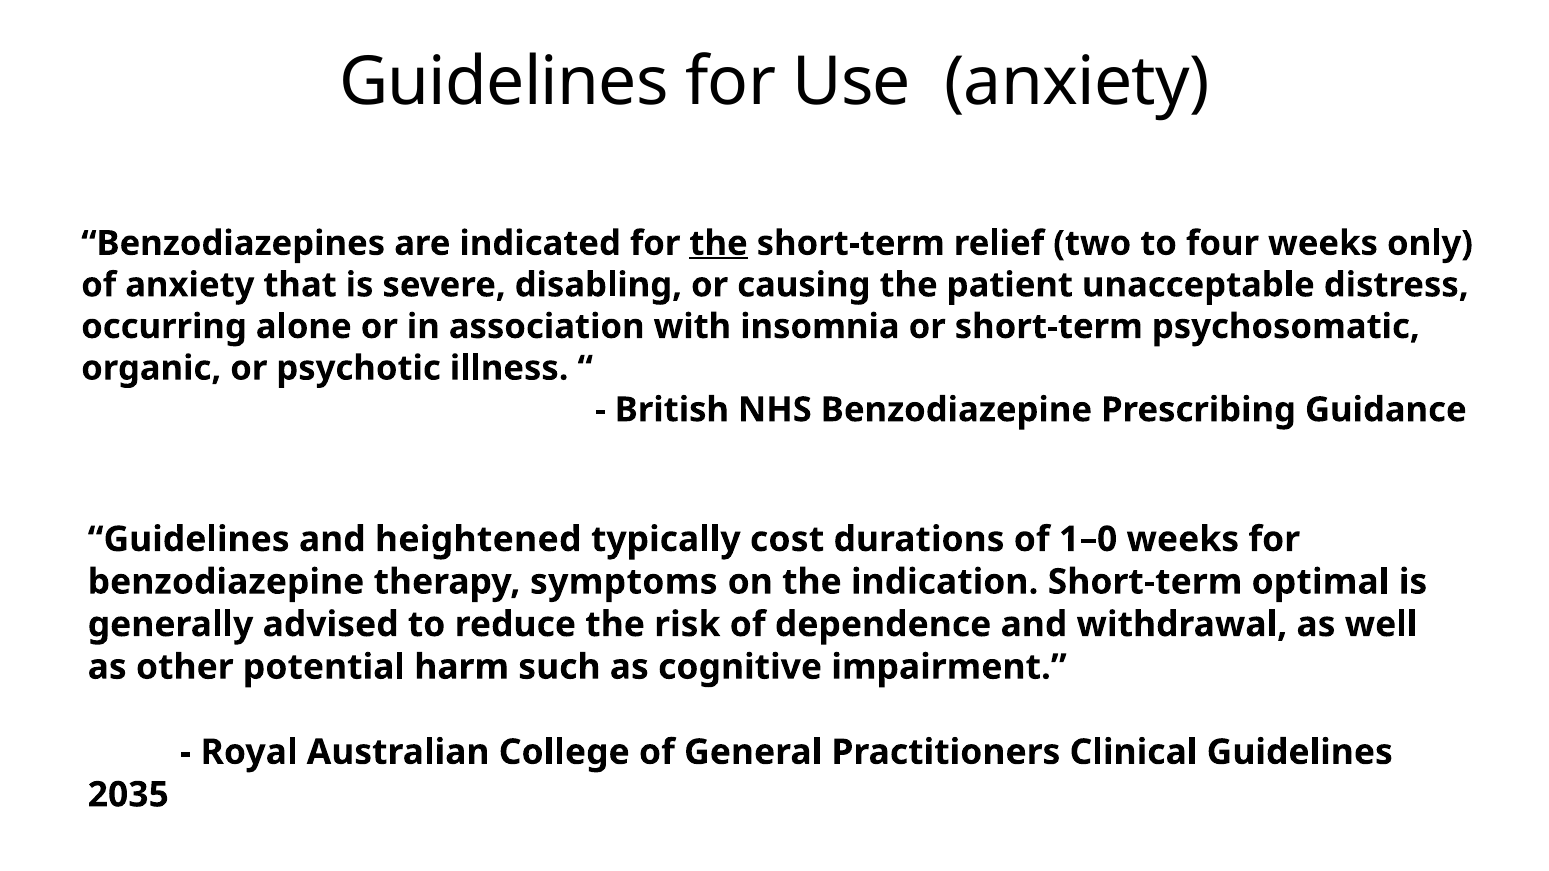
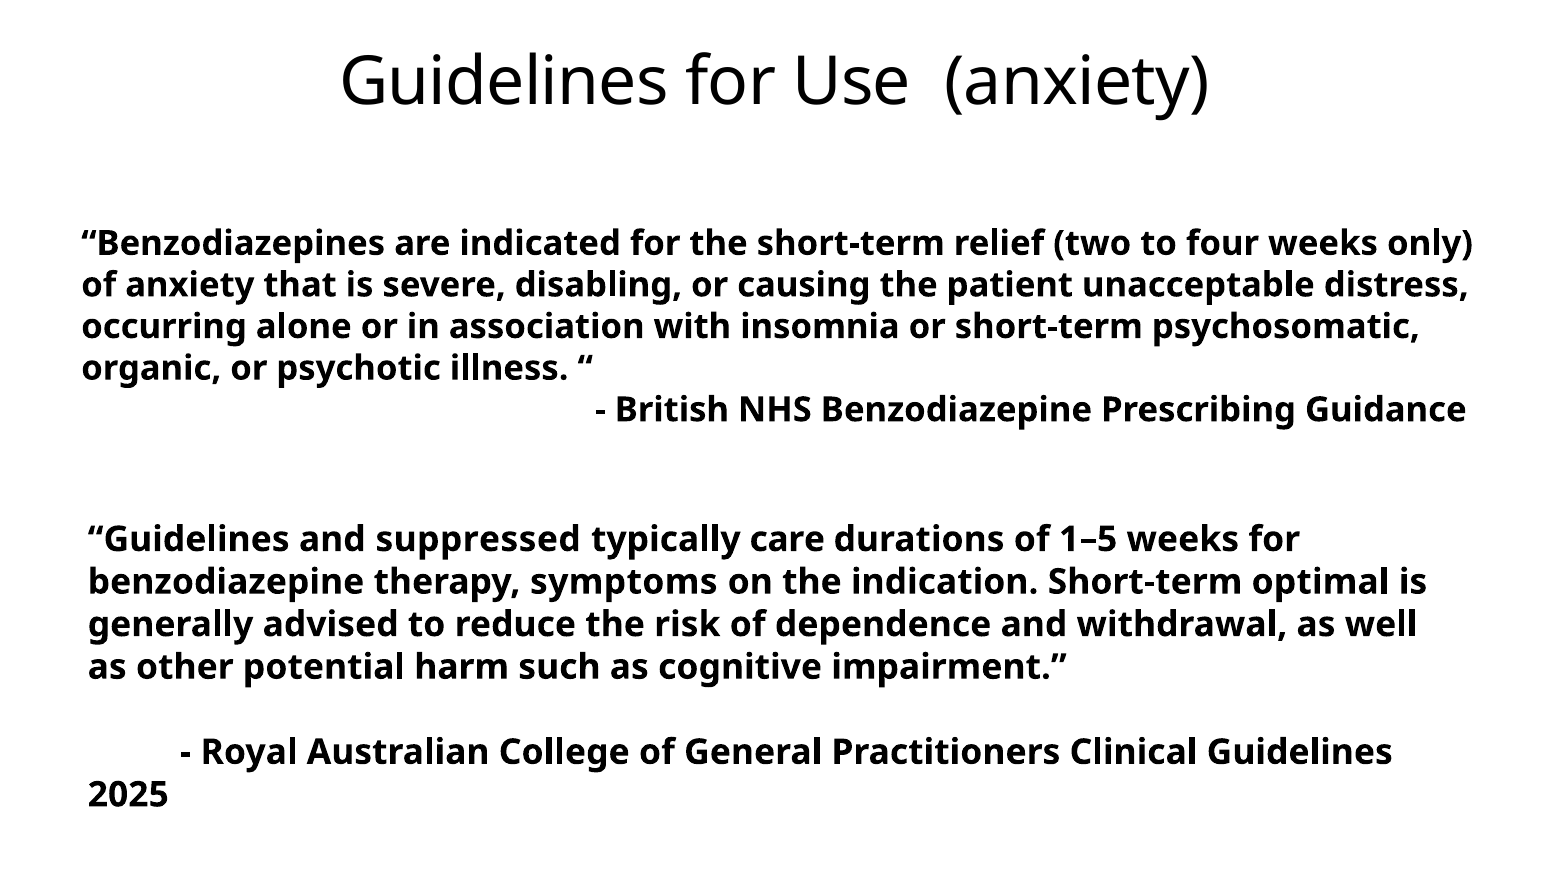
the at (719, 243) underline: present -> none
heightened: heightened -> suppressed
cost: cost -> care
1–0: 1–0 -> 1–5
2035: 2035 -> 2025
